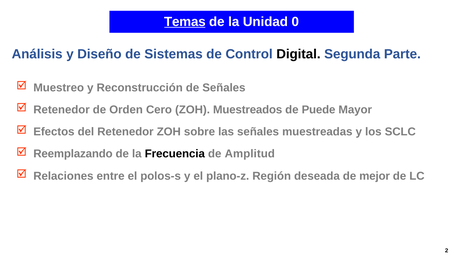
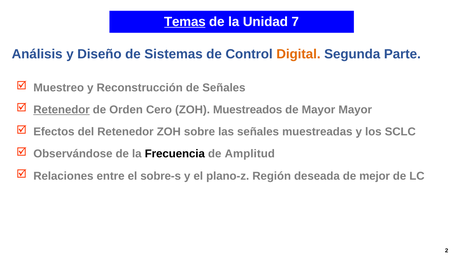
0: 0 -> 7
Digital colour: black -> orange
Retenedor at (62, 110) underline: none -> present
de Puede: Puede -> Mayor
Reemplazando: Reemplazando -> Observándose
polos-s: polos-s -> sobre-s
